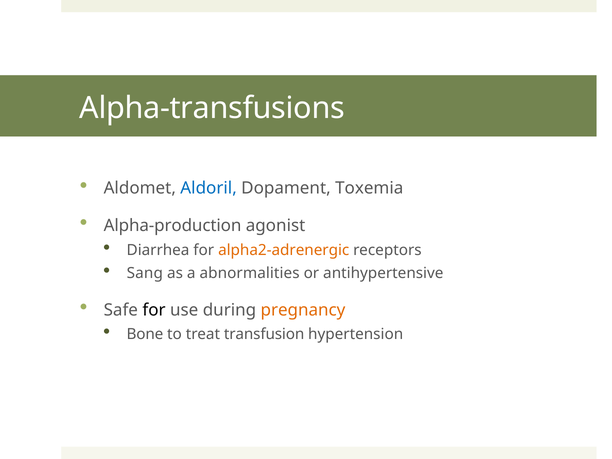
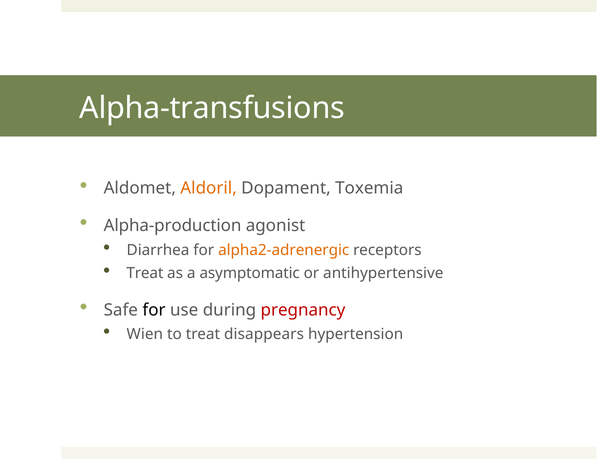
Aldoril colour: blue -> orange
Sang at (145, 273): Sang -> Treat
abnormalities: abnormalities -> asymptomatic
pregnancy colour: orange -> red
Bone: Bone -> Wien
transfusion: transfusion -> disappears
